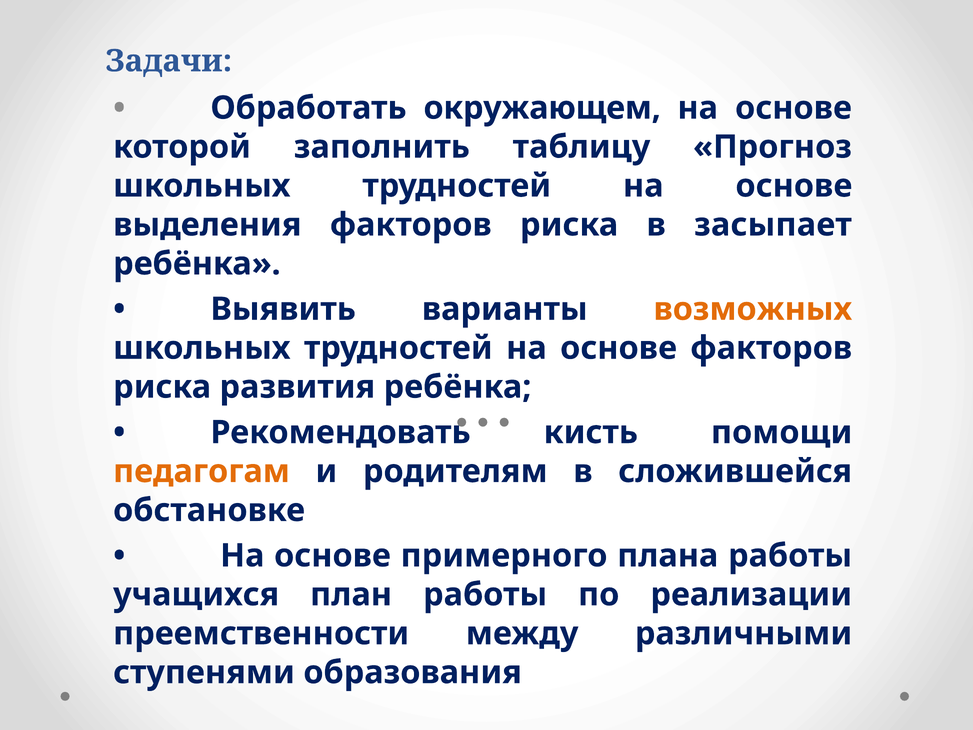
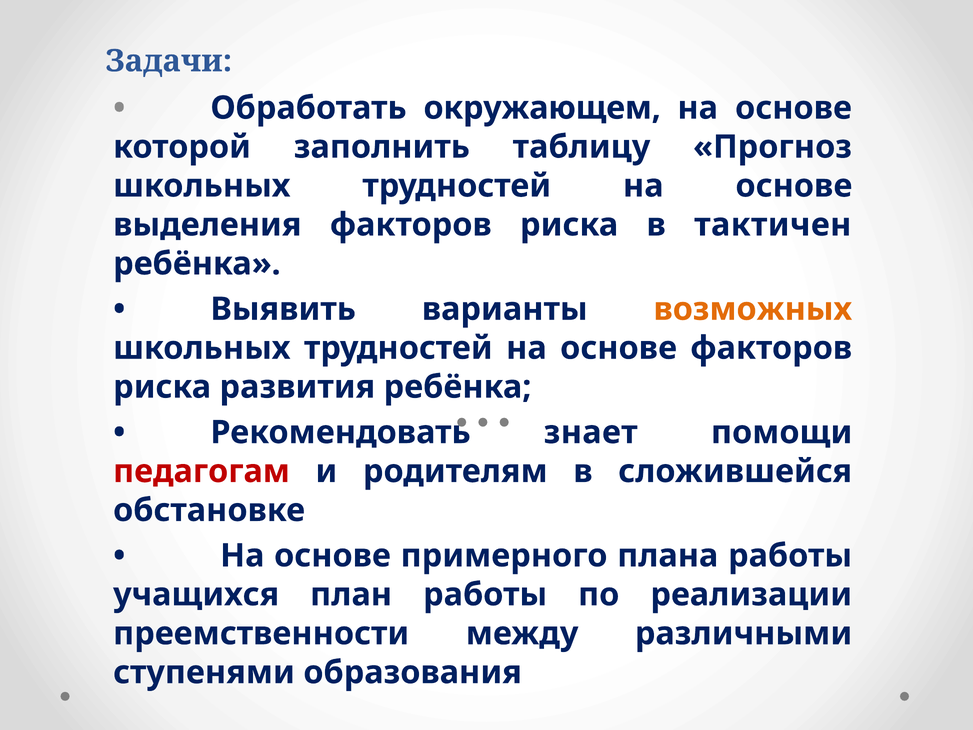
засыпает: засыпает -> тактичен
кисть: кисть -> знает
педагогам colour: orange -> red
